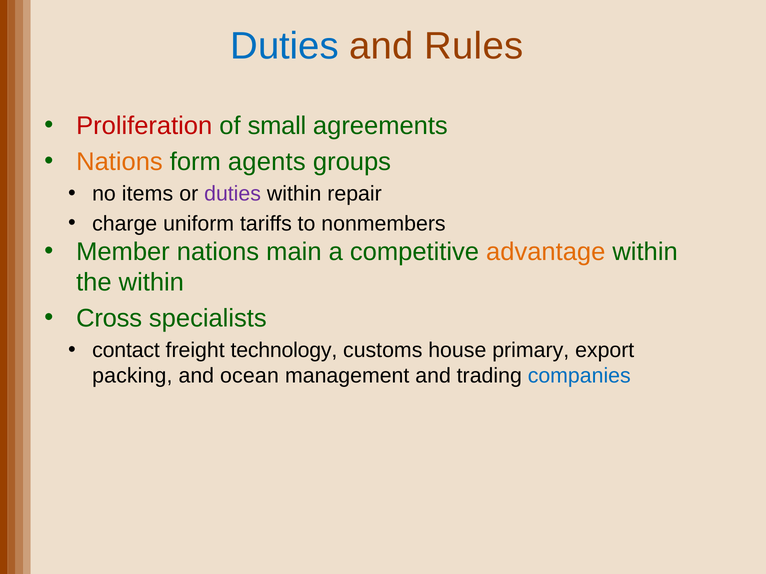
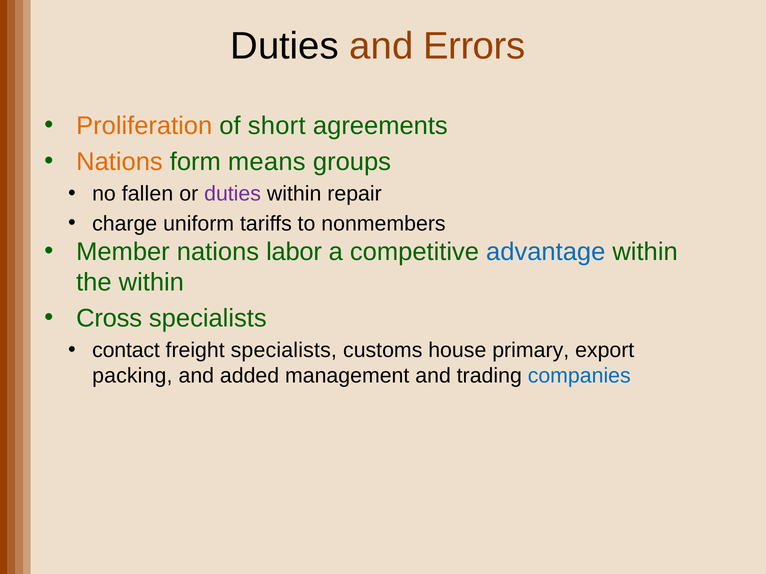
Duties at (285, 46) colour: blue -> black
Rules: Rules -> Errors
Proliferation colour: red -> orange
small: small -> short
agents: agents -> means
items: items -> fallen
main: main -> labor
advantage colour: orange -> blue
freight technology: technology -> specialists
ocean: ocean -> added
